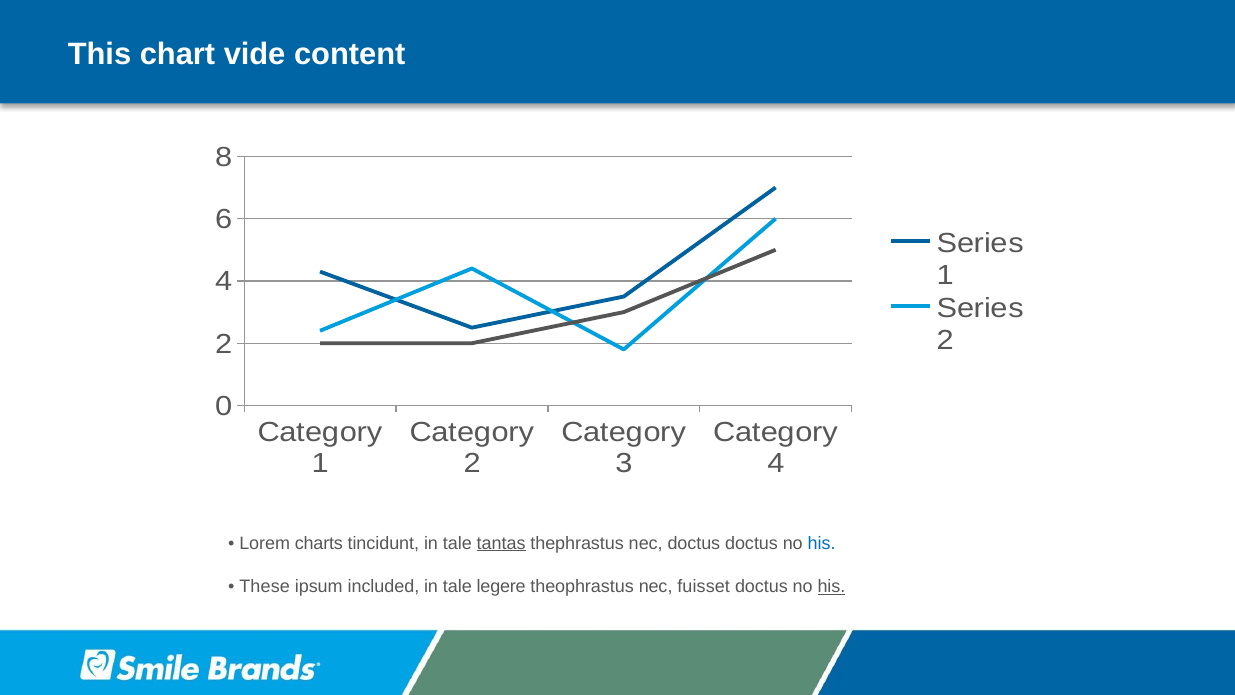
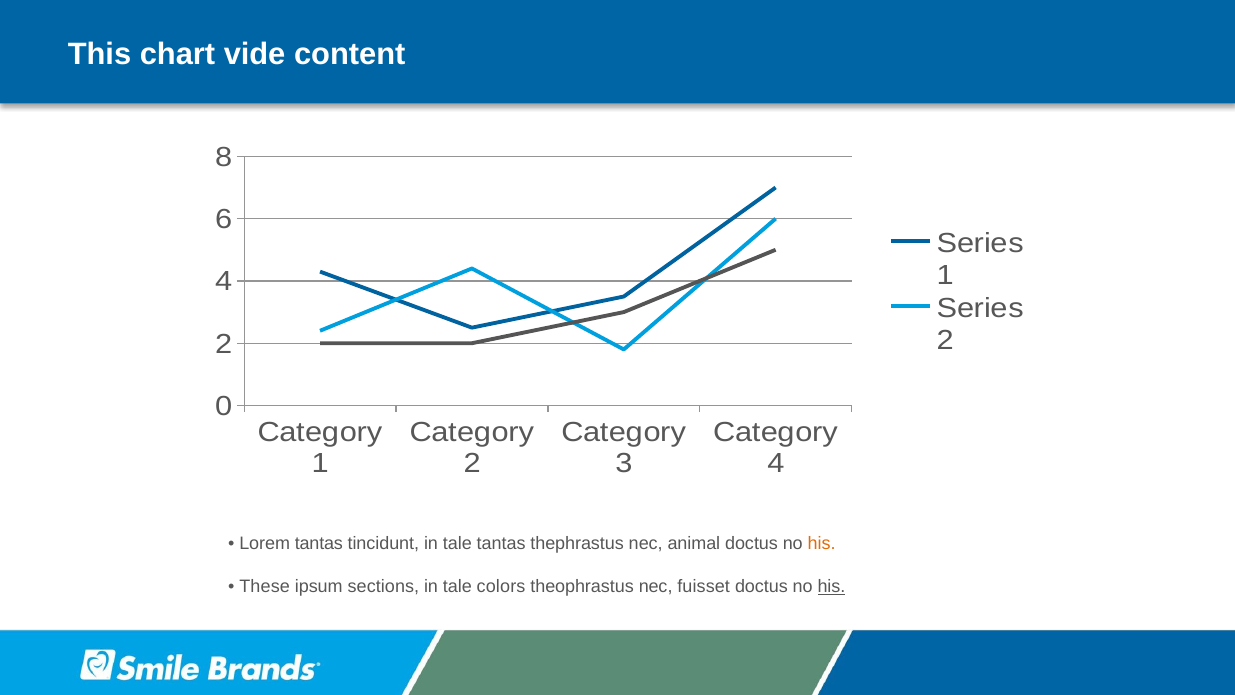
Lorem charts: charts -> tantas
tantas at (501, 543) underline: present -> none
nec doctus: doctus -> animal
his at (822, 543) colour: blue -> orange
included: included -> sections
legere: legere -> colors
